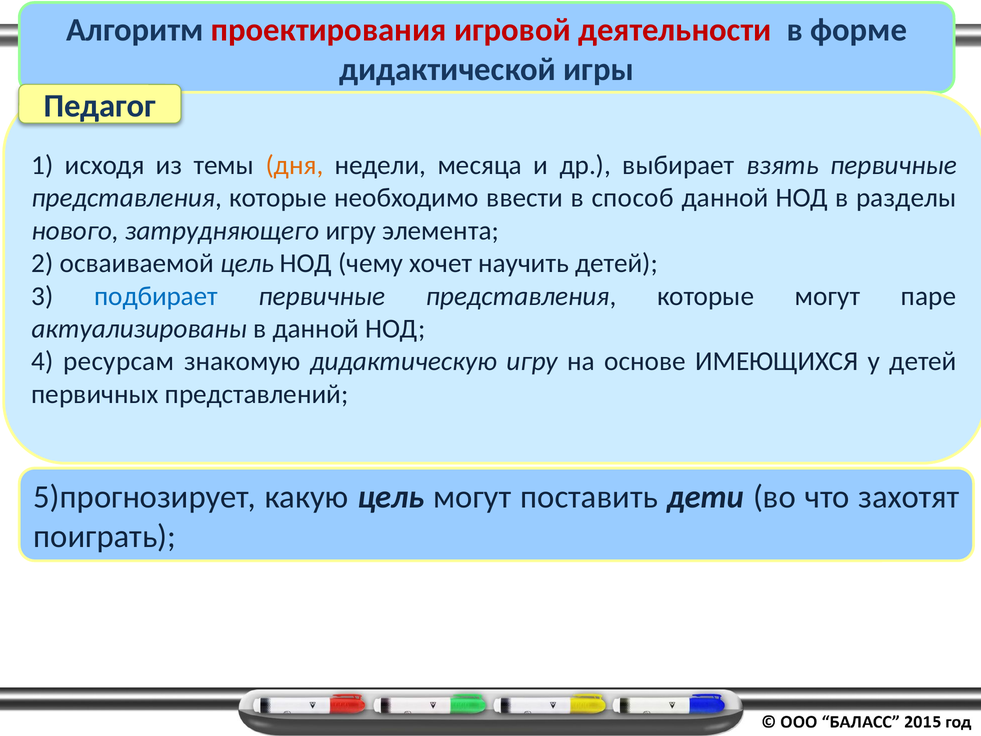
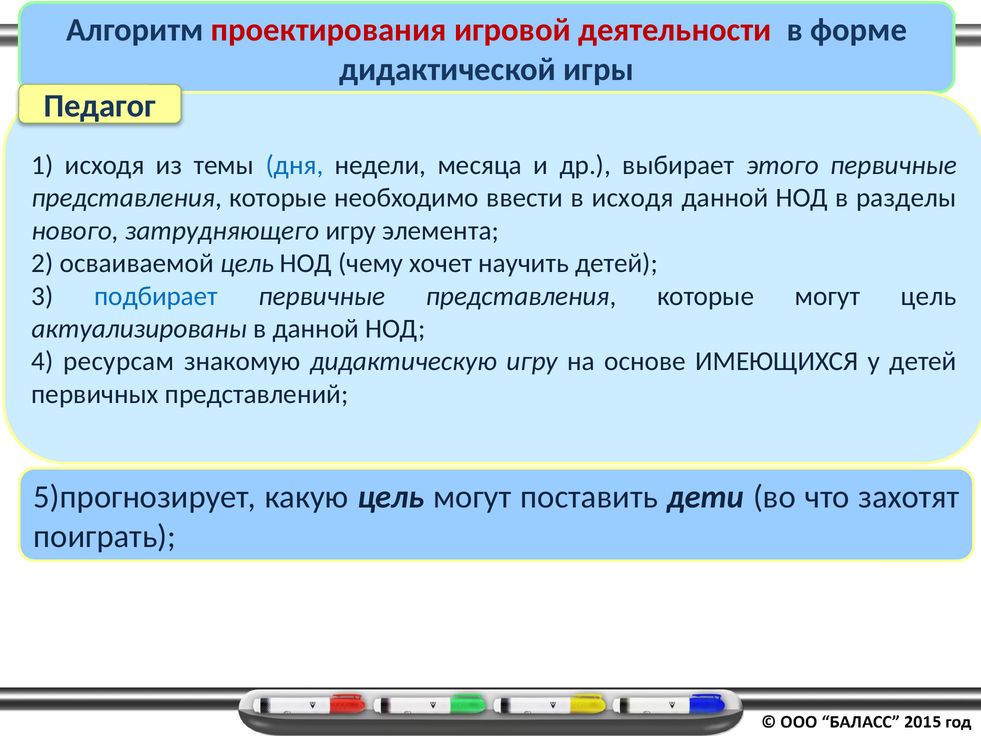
дня colour: orange -> blue
взять: взять -> этого
в способ: способ -> исходя
могут паре: паре -> цель
